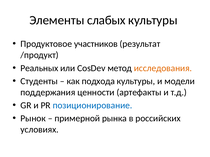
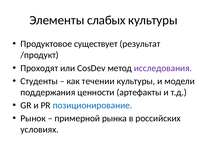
участников: участников -> существует
Реальных: Реальных -> Проходят
исследования colour: orange -> purple
подхода: подхода -> течении
